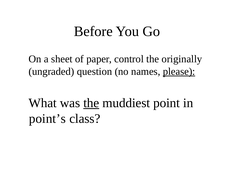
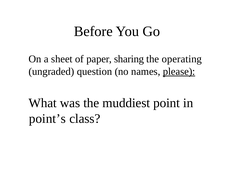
control: control -> sharing
originally: originally -> operating
the at (91, 103) underline: present -> none
